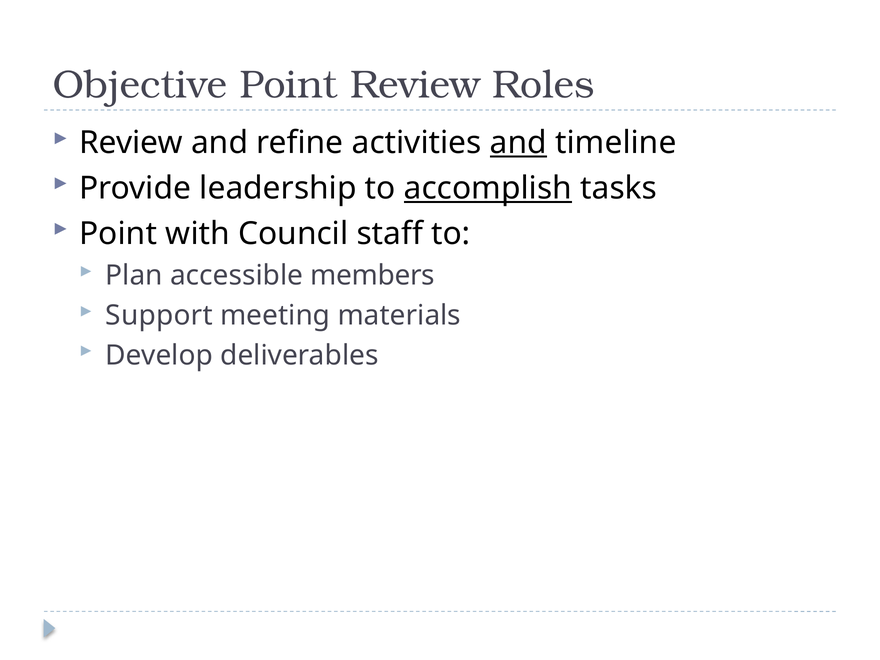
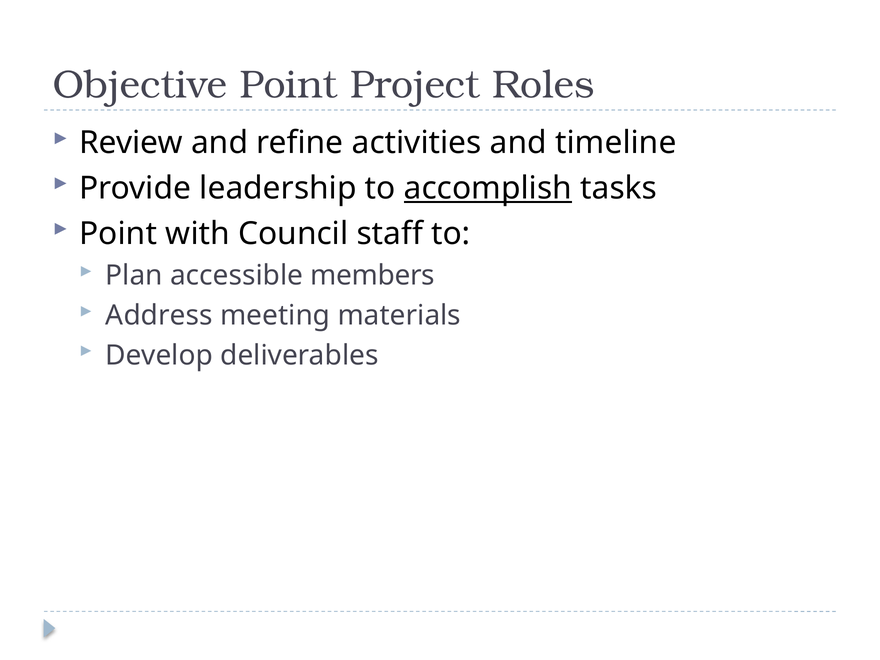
Point Review: Review -> Project
and at (518, 143) underline: present -> none
Support: Support -> Address
